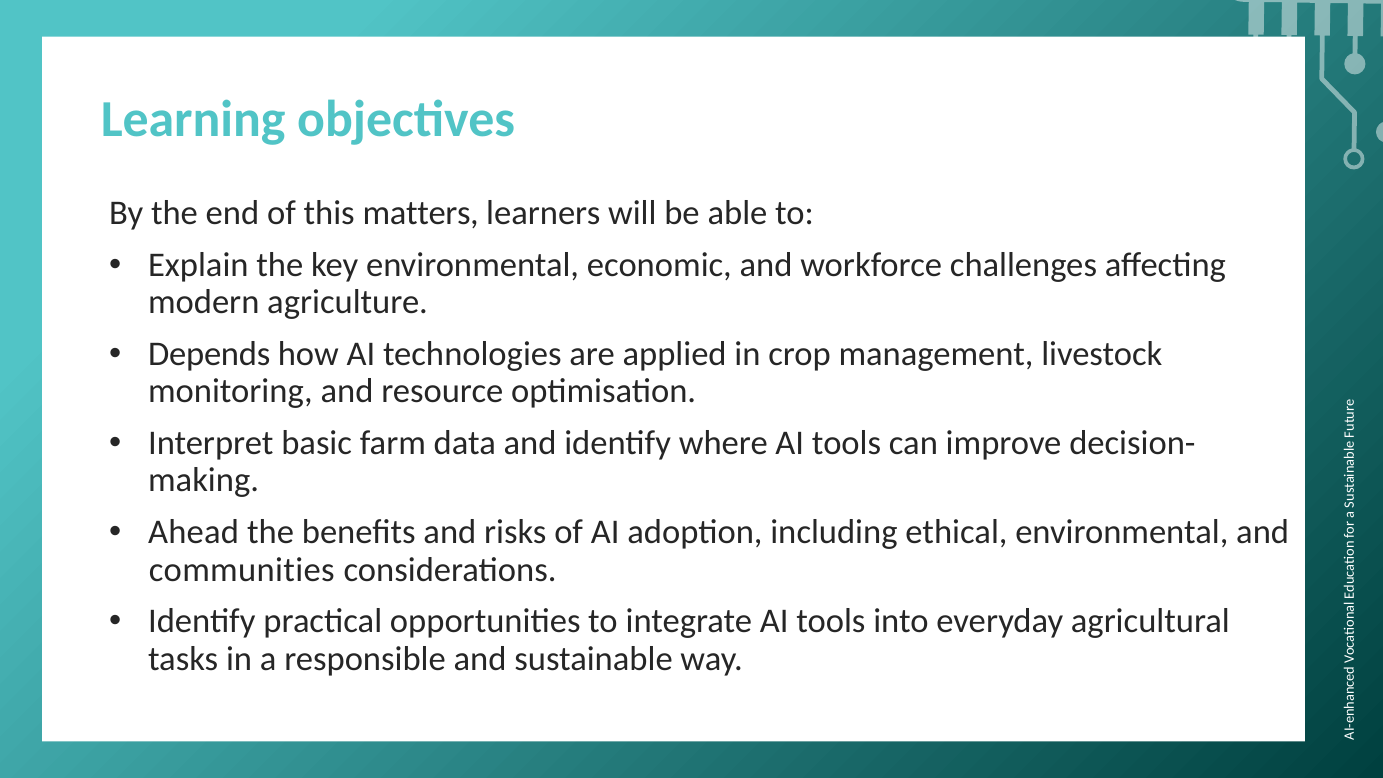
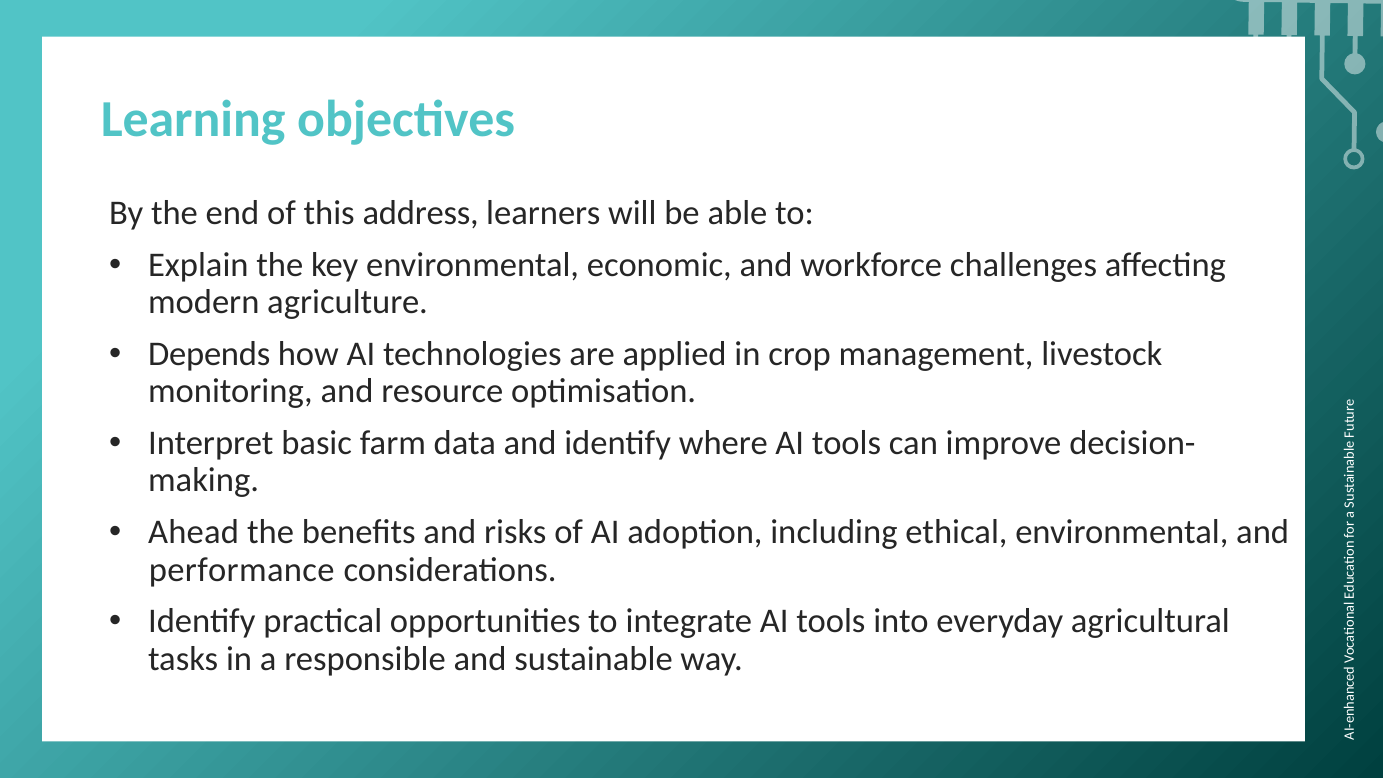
matters: matters -> address
communities: communities -> performance
